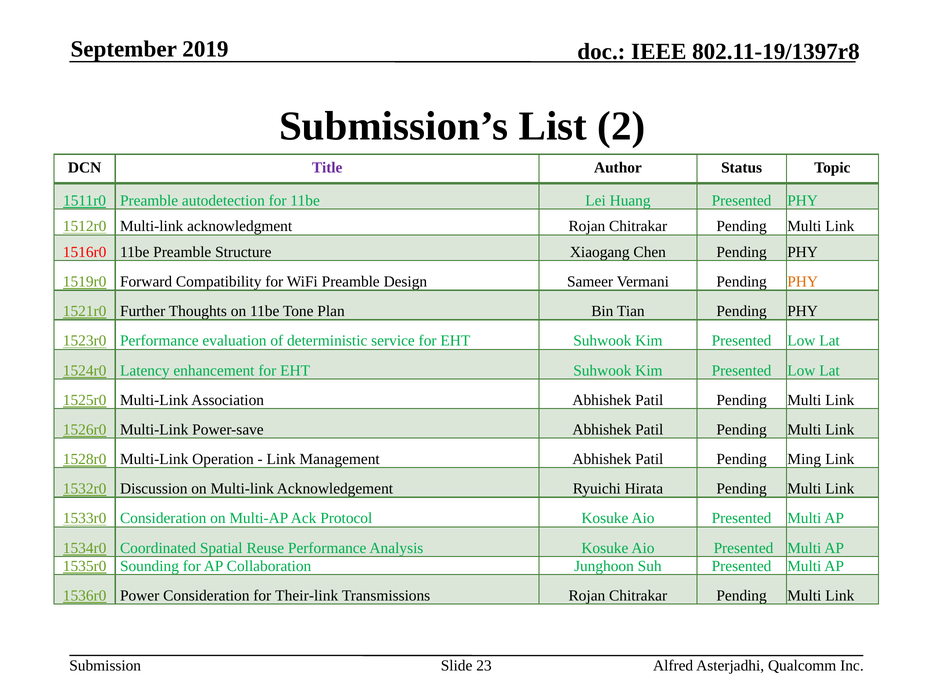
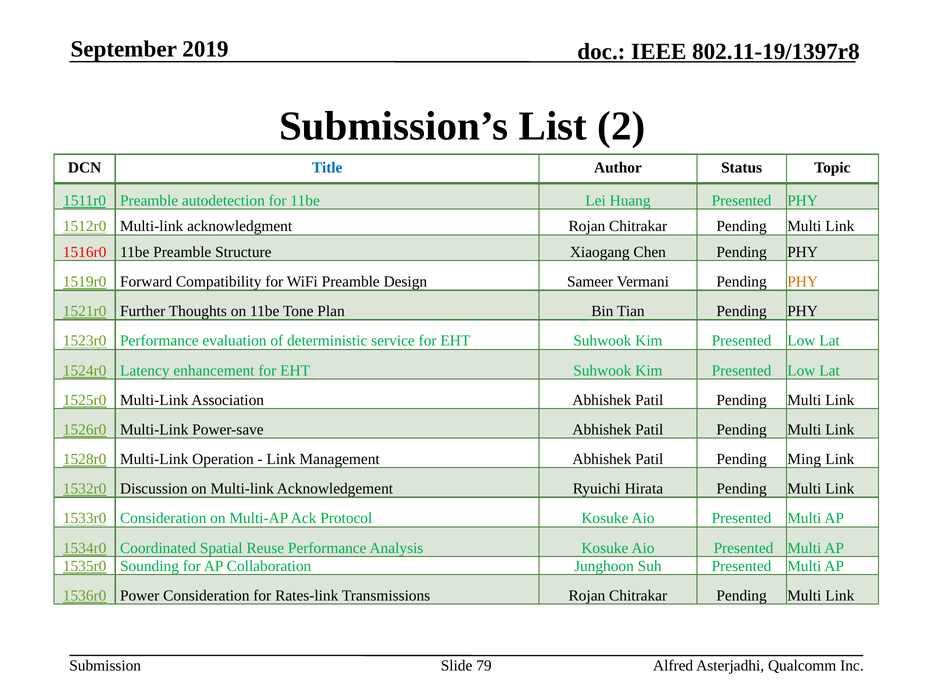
Title colour: purple -> blue
Their-link: Their-link -> Rates-link
23: 23 -> 79
